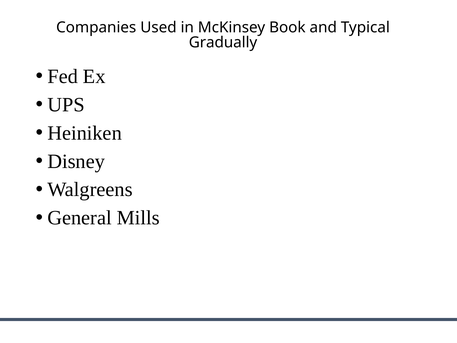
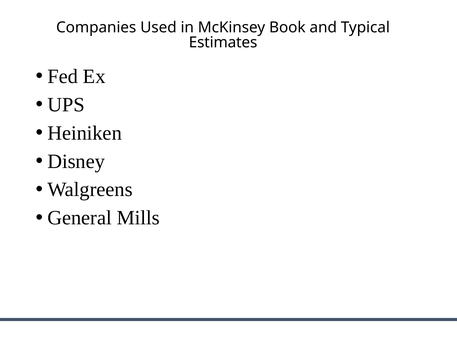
Gradually: Gradually -> Estimates
